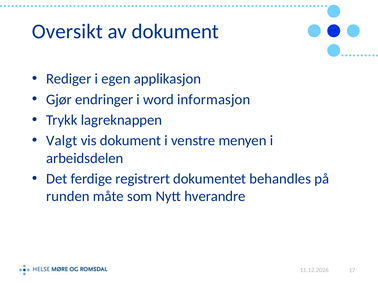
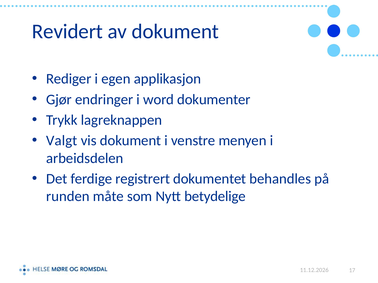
Oversikt: Oversikt -> Revidert
informasjon: informasjon -> dokumenter
hverandre: hverandre -> betydelige
